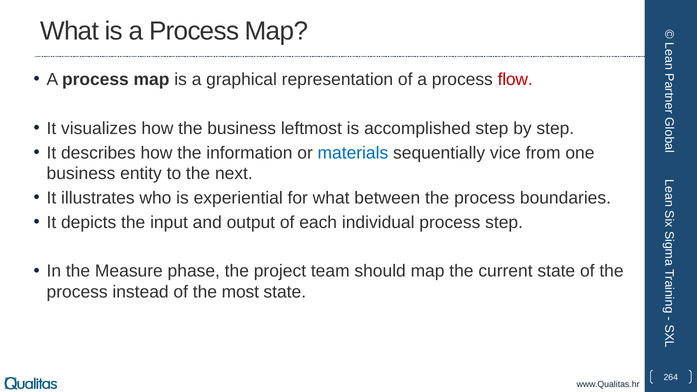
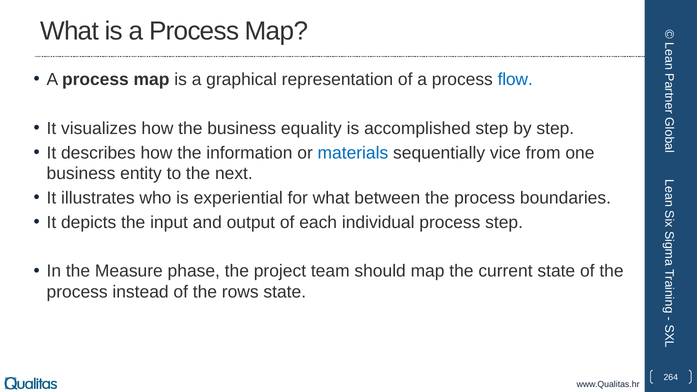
flow colour: red -> blue
leftmost: leftmost -> equality
most: most -> rows
